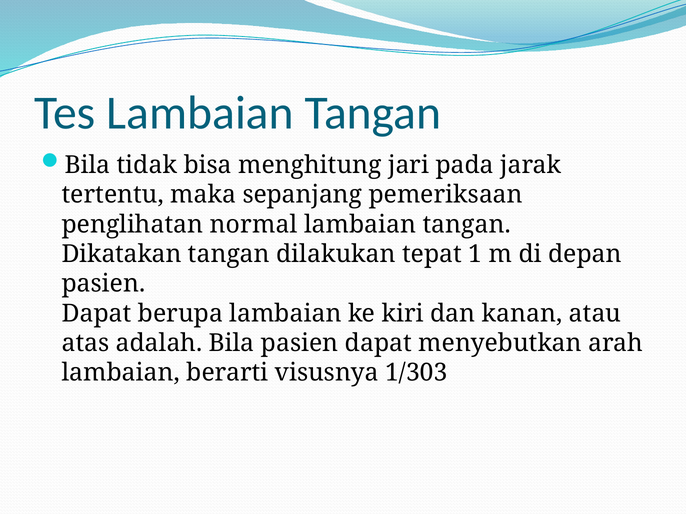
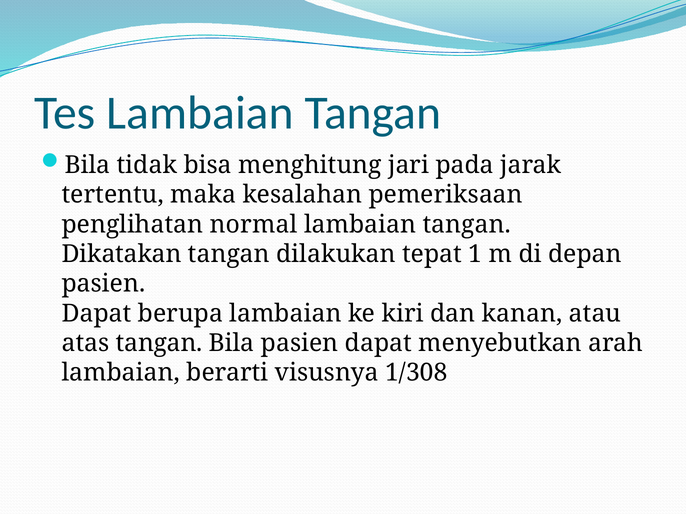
sepanjang: sepanjang -> kesalahan
atas adalah: adalah -> tangan
1/303: 1/303 -> 1/308
